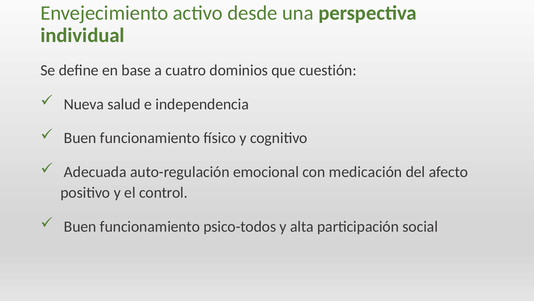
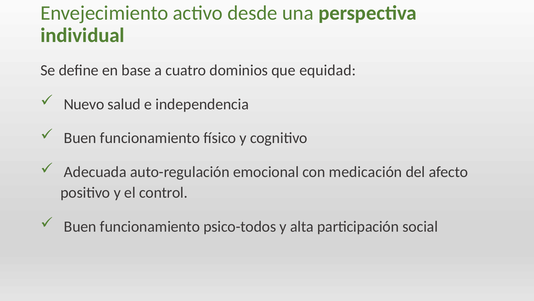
cuestión: cuestión -> equidad
Nueva: Nueva -> Nuevo
